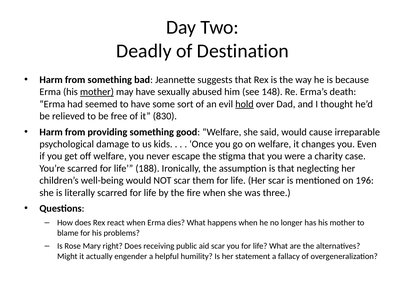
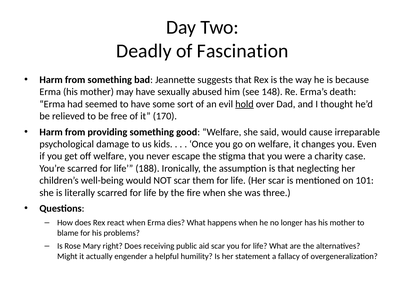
Destination: Destination -> Fascination
mother at (97, 92) underline: present -> none
830: 830 -> 170
196: 196 -> 101
